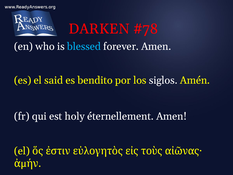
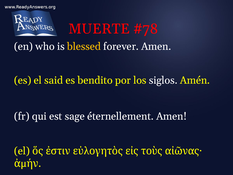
DARKEN: DARKEN -> MUERTE
blessed colour: light blue -> yellow
holy: holy -> sage
